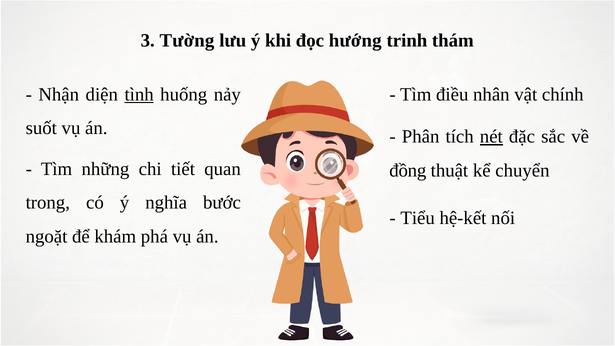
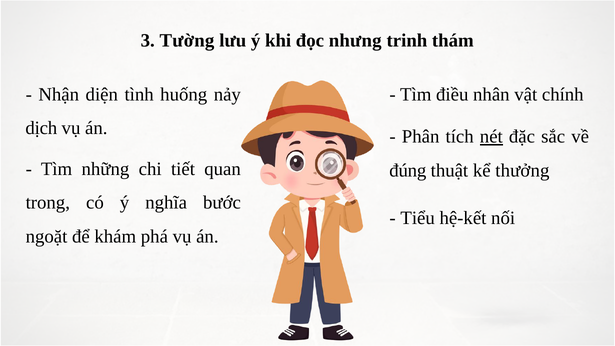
hướng: hướng -> nhưng
tình underline: present -> none
suốt: suốt -> dịch
đồng: đồng -> đúng
chuyển: chuyển -> thưởng
